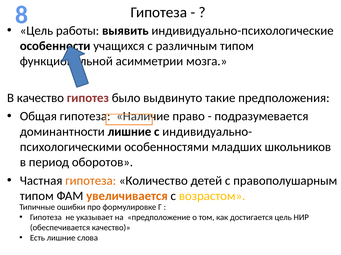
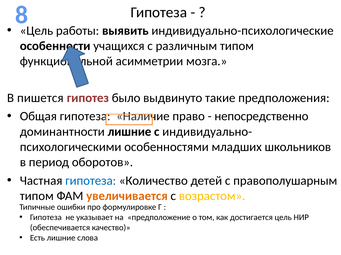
В качество: качество -> пишется
подразумевается: подразумевается -> непосредственно
гипотеза at (91, 181) colour: orange -> blue
